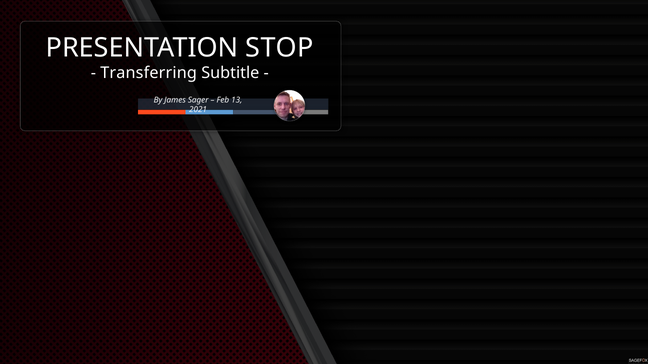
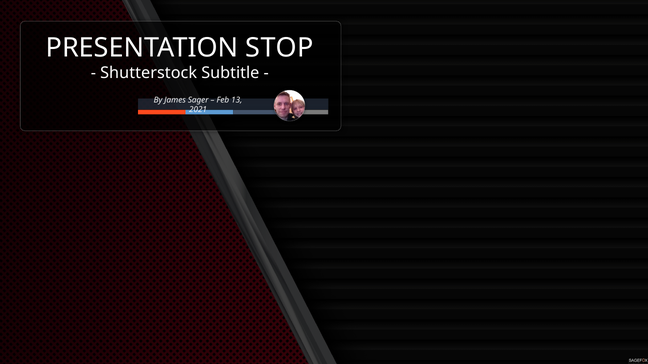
Transferring: Transferring -> Shutterstock
